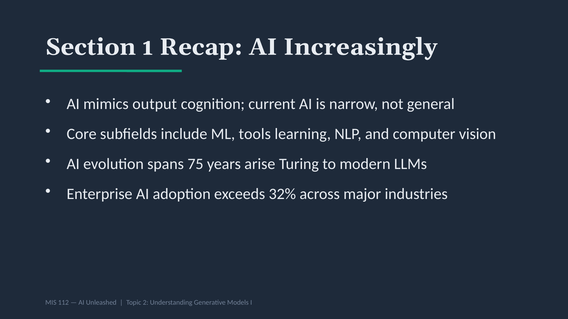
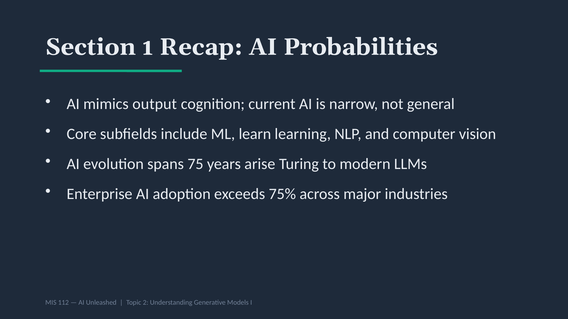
Increasingly: Increasingly -> Probabilities
tools: tools -> learn
32%: 32% -> 75%
